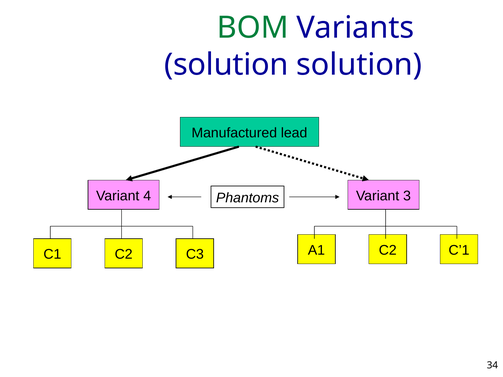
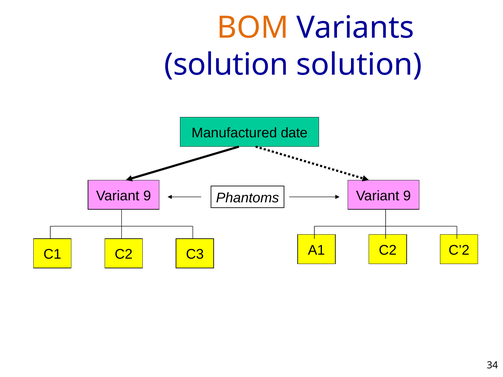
BOM colour: green -> orange
lead: lead -> date
4 at (147, 196): 4 -> 9
3 at (407, 196): 3 -> 9
C’1: C’1 -> C’2
